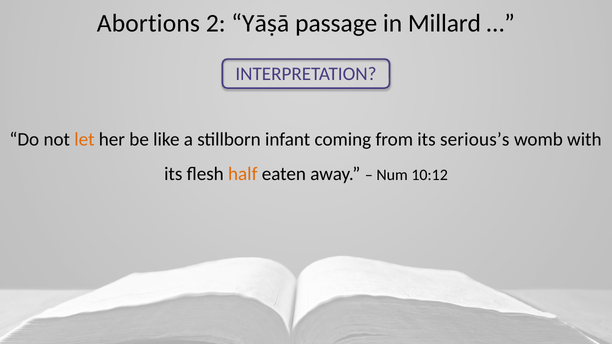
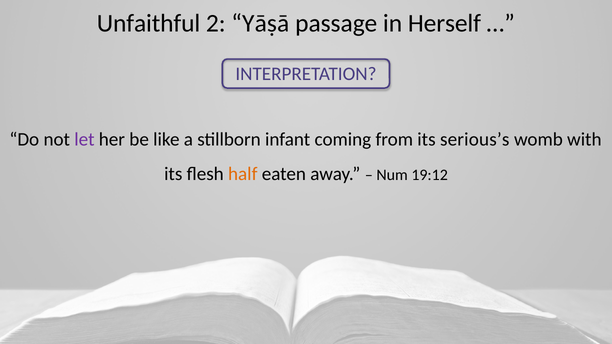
Abortions: Abortions -> Unfaithful
Millard: Millard -> Herself
let colour: orange -> purple
10:12: 10:12 -> 19:12
